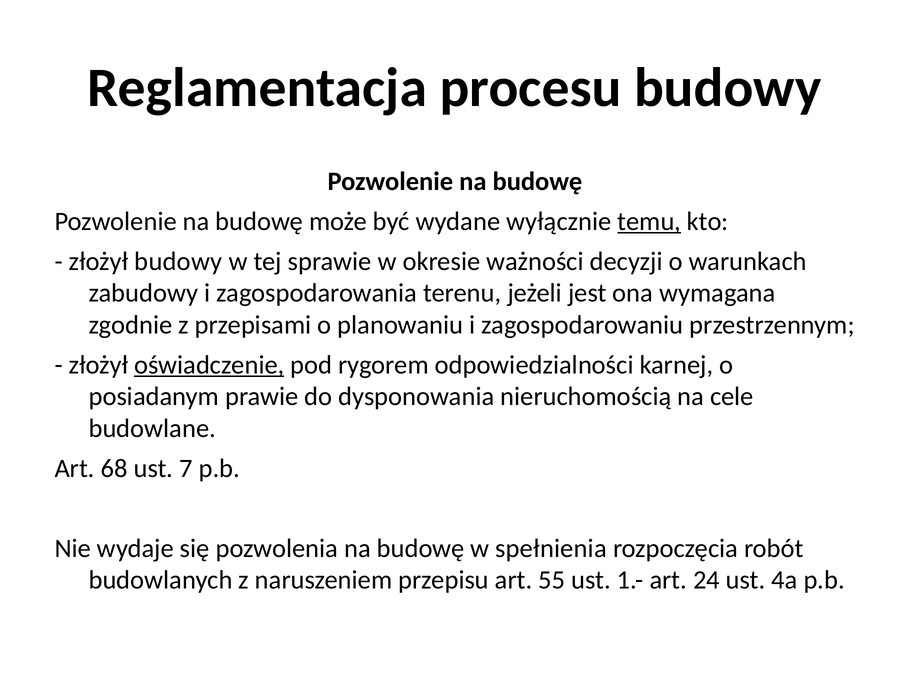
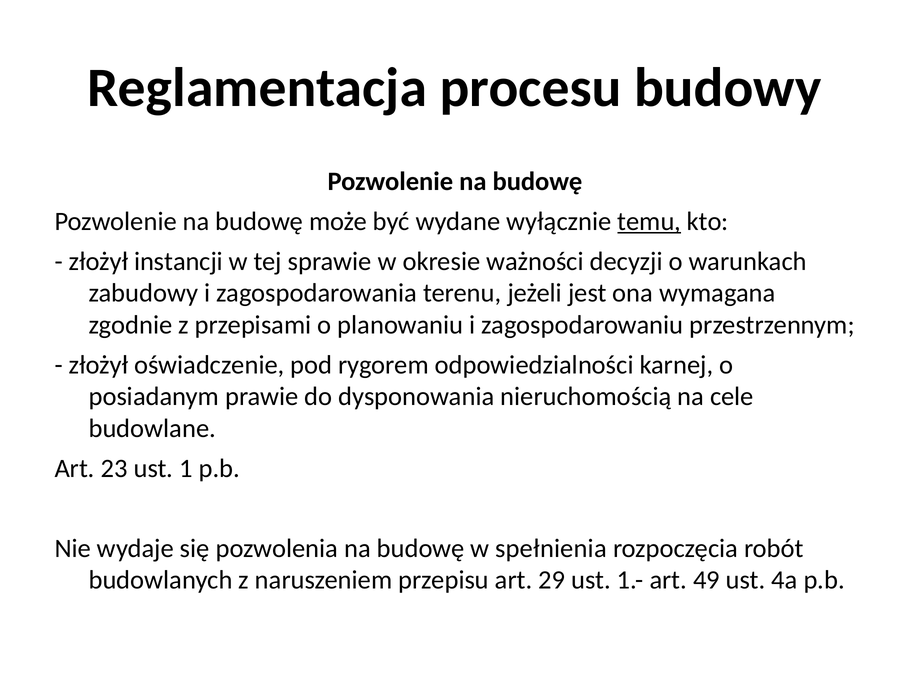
złożył budowy: budowy -> instancji
oświadczenie underline: present -> none
68: 68 -> 23
7: 7 -> 1
55: 55 -> 29
24: 24 -> 49
